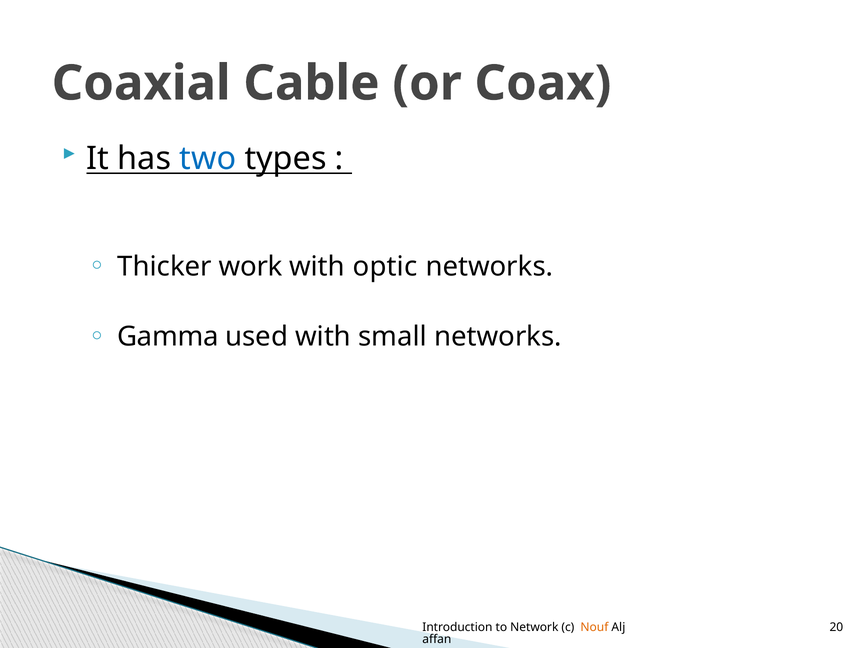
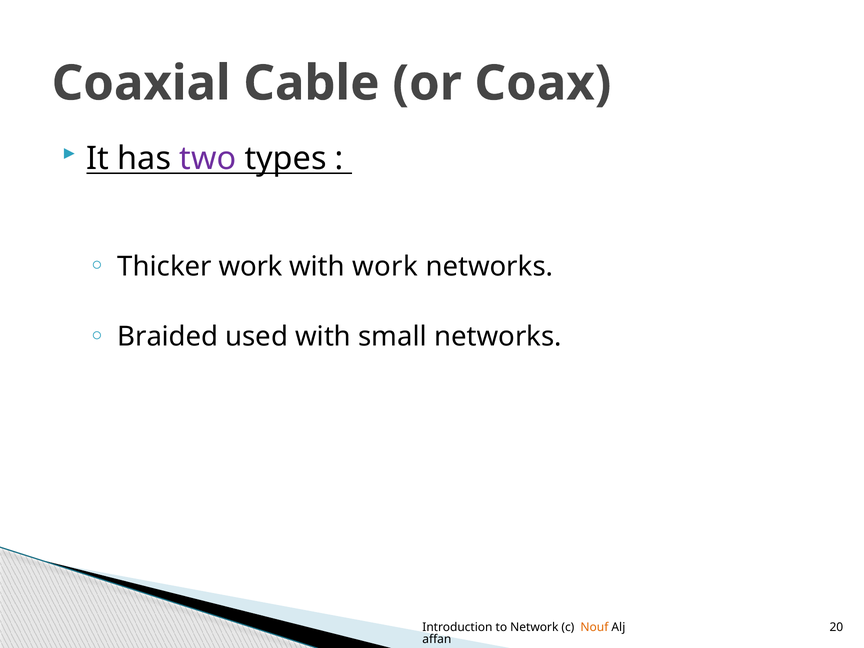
two colour: blue -> purple
with optic: optic -> work
Gamma: Gamma -> Braided
